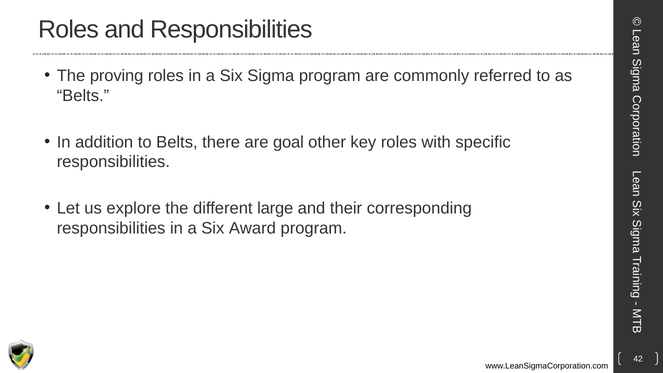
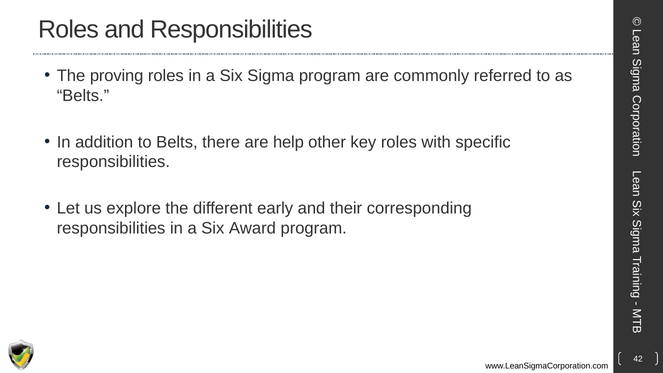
goal: goal -> help
large: large -> early
